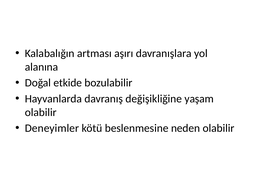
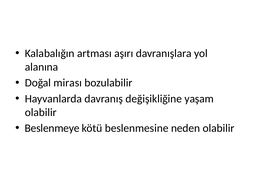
etkide: etkide -> mirası
Deneyimler: Deneyimler -> Beslenmeye
